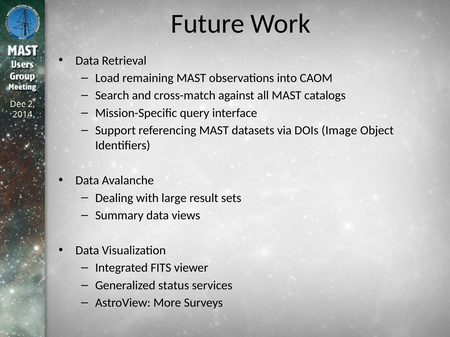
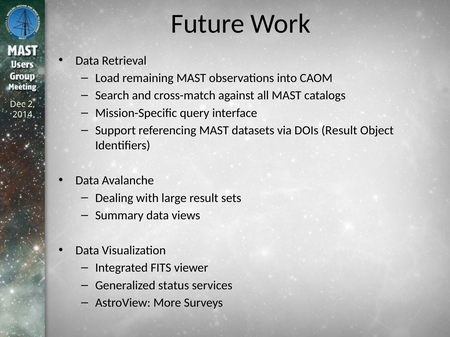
DOIs Image: Image -> Result
